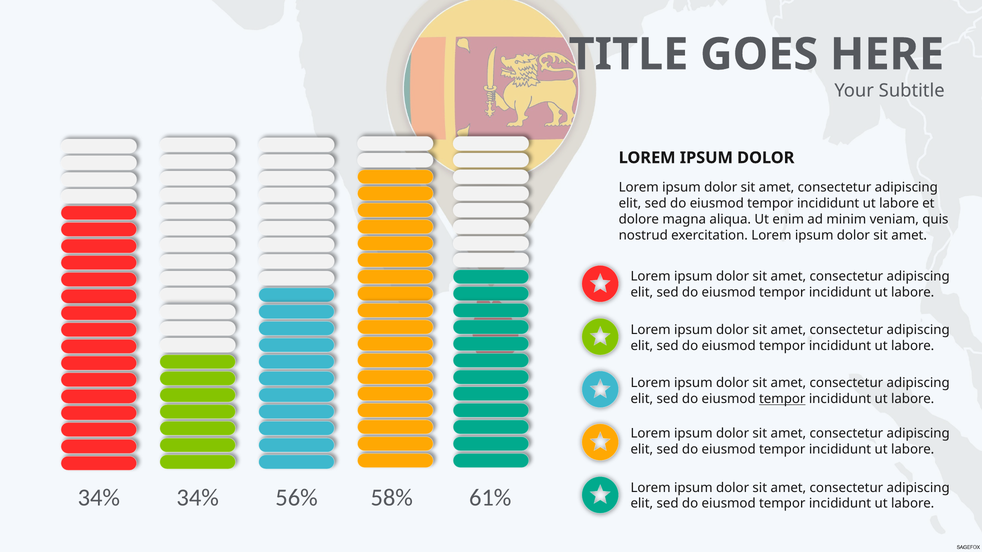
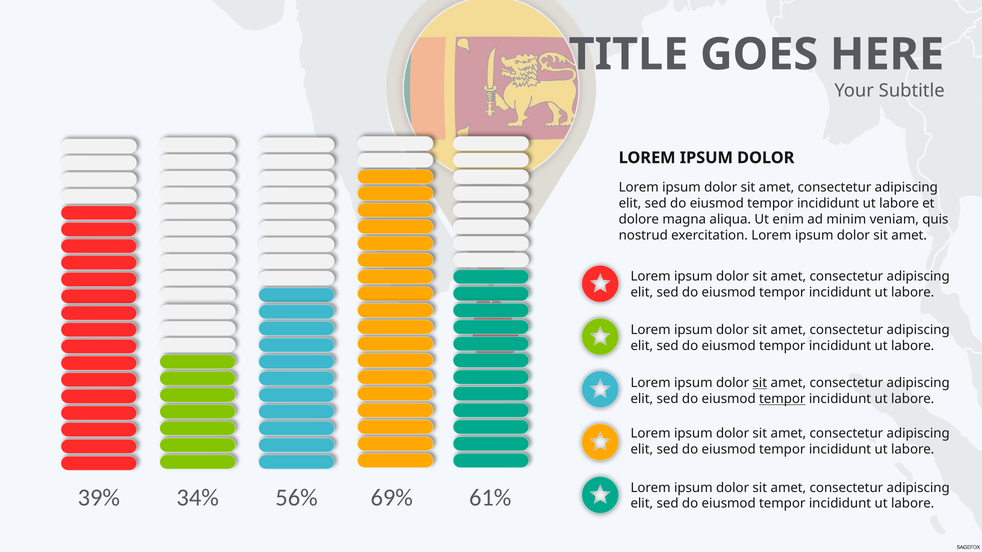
sit at (760, 383) underline: none -> present
34% at (99, 498): 34% -> 39%
58%: 58% -> 69%
